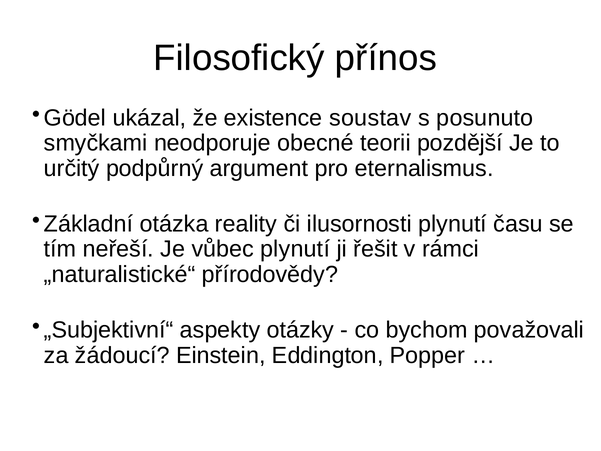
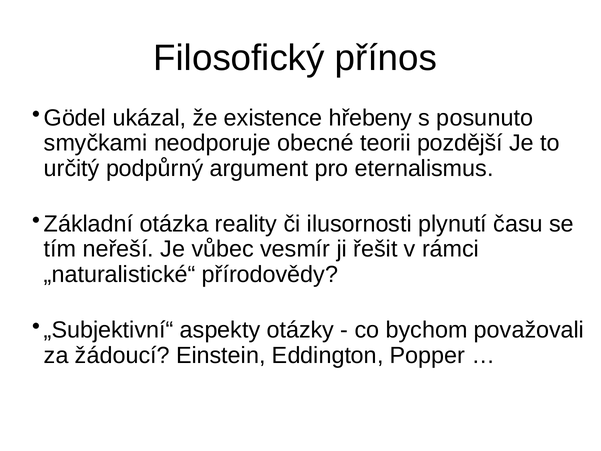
soustav: soustav -> hřebeny
vůbec plynutí: plynutí -> vesmír
